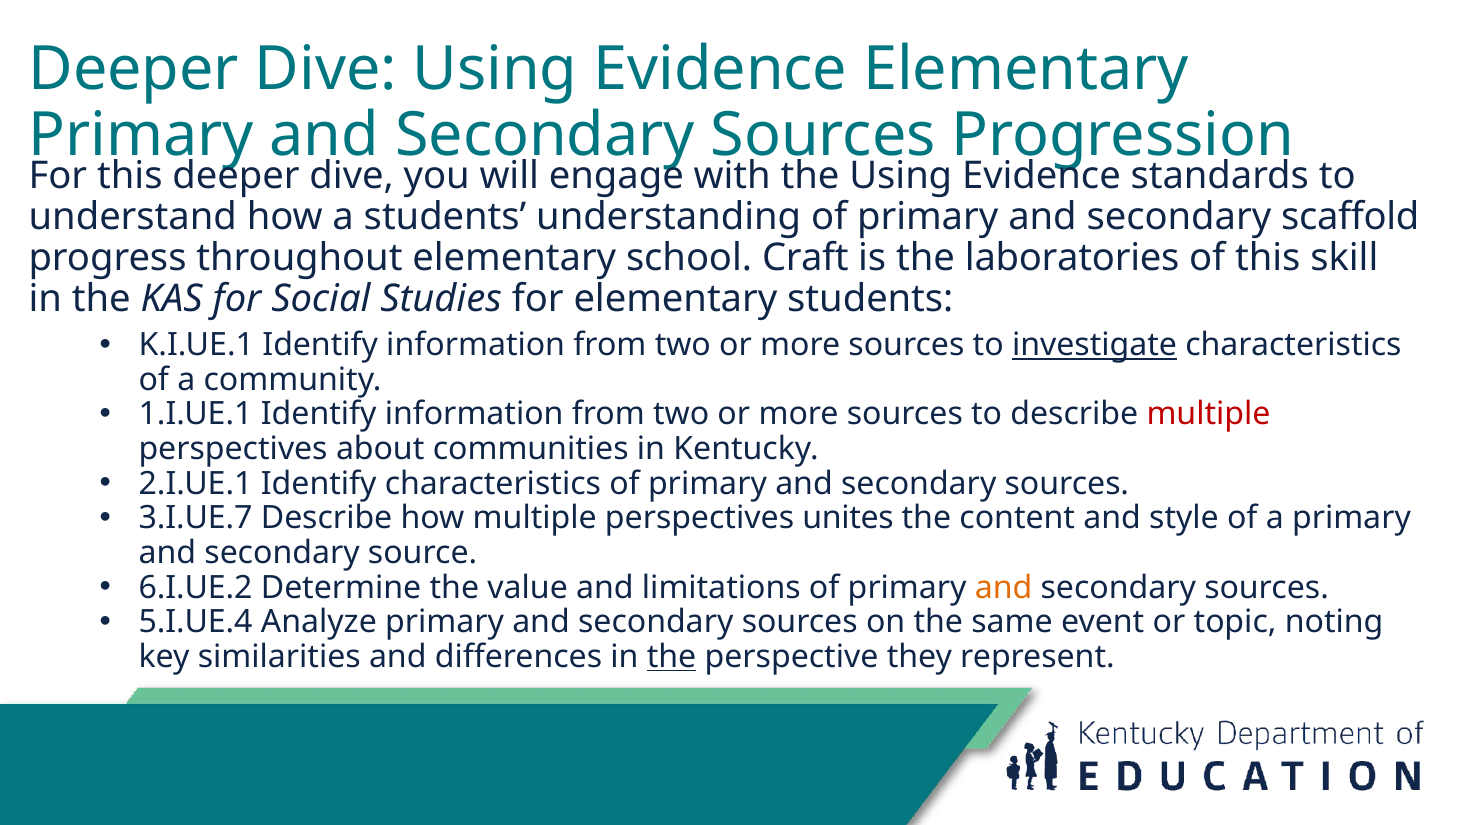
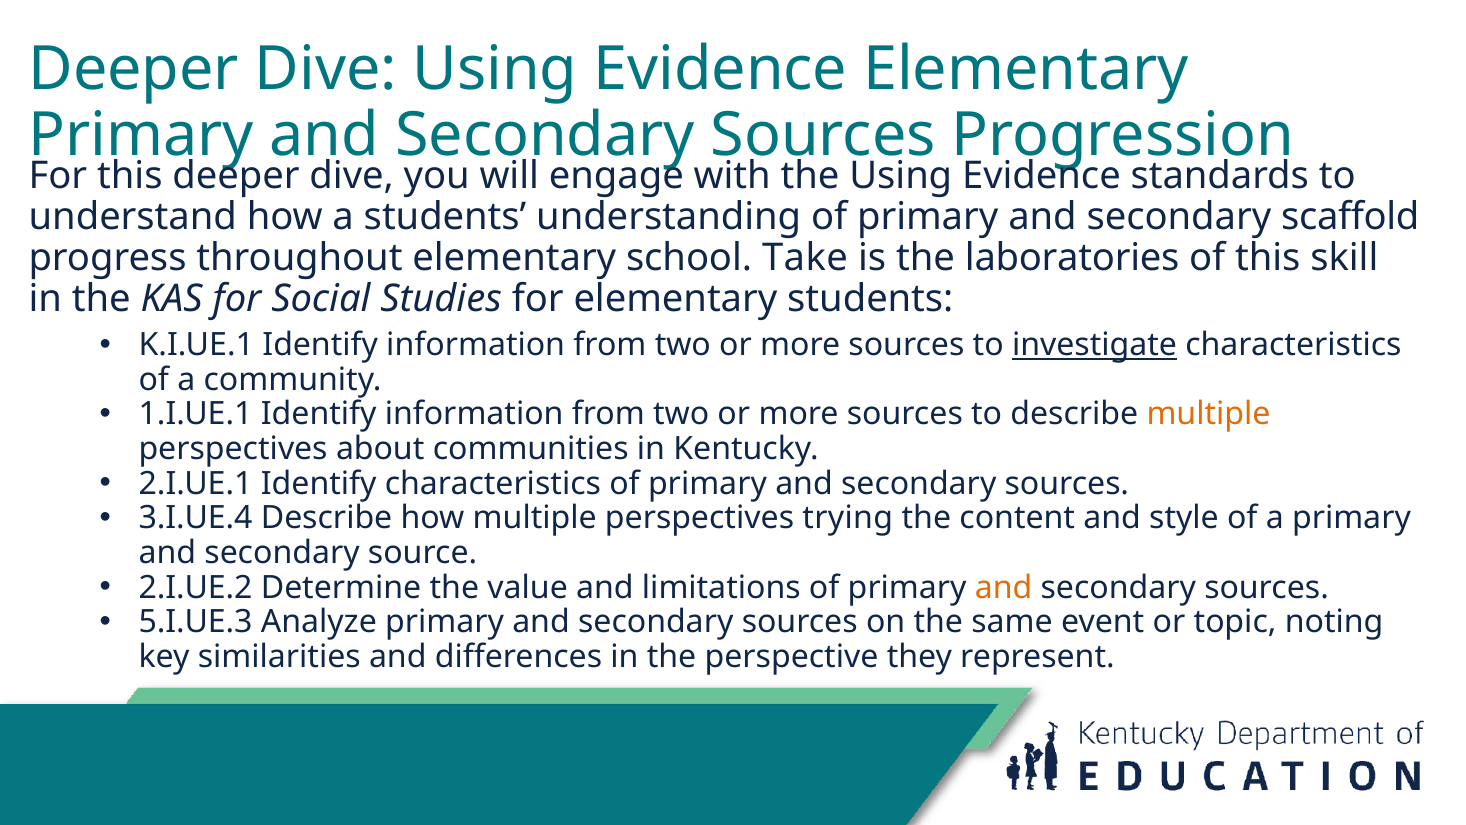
Craft: Craft -> Take
multiple at (1208, 414) colour: red -> orange
3.I.UE.7: 3.I.UE.7 -> 3.I.UE.4
unites: unites -> trying
6.I.UE.2: 6.I.UE.2 -> 2.I.UE.2
5.I.UE.4: 5.I.UE.4 -> 5.I.UE.3
the at (672, 656) underline: present -> none
